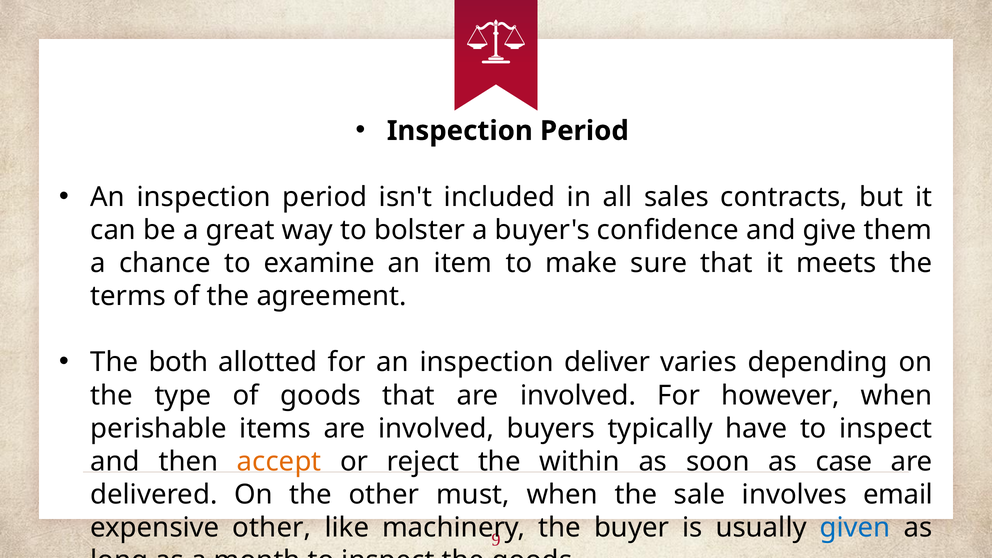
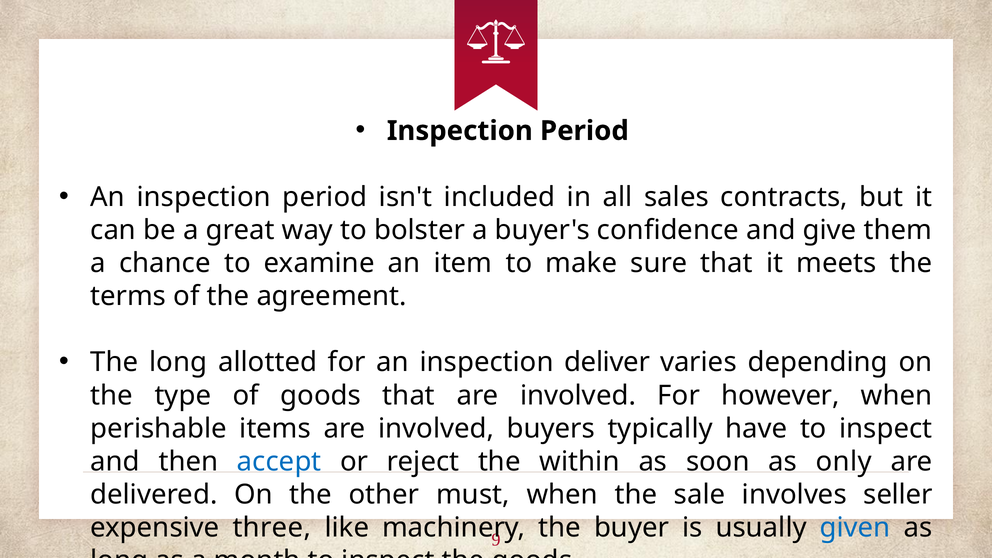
The both: both -> long
accept colour: orange -> blue
case: case -> only
email: email -> seller
expensive other: other -> three
